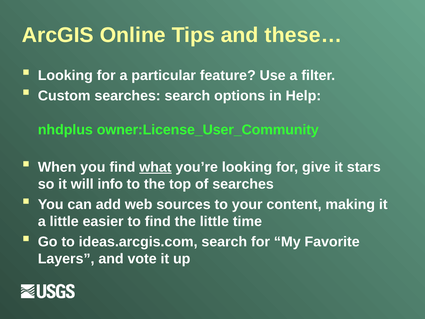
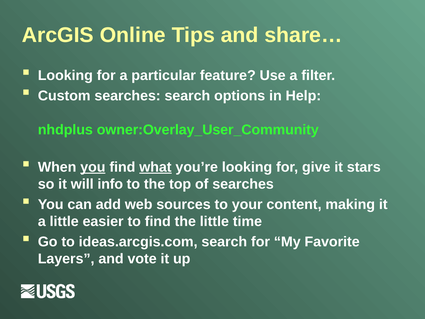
these…: these… -> share…
owner:License_User_Community: owner:License_User_Community -> owner:Overlay_User_Community
you at (93, 167) underline: none -> present
